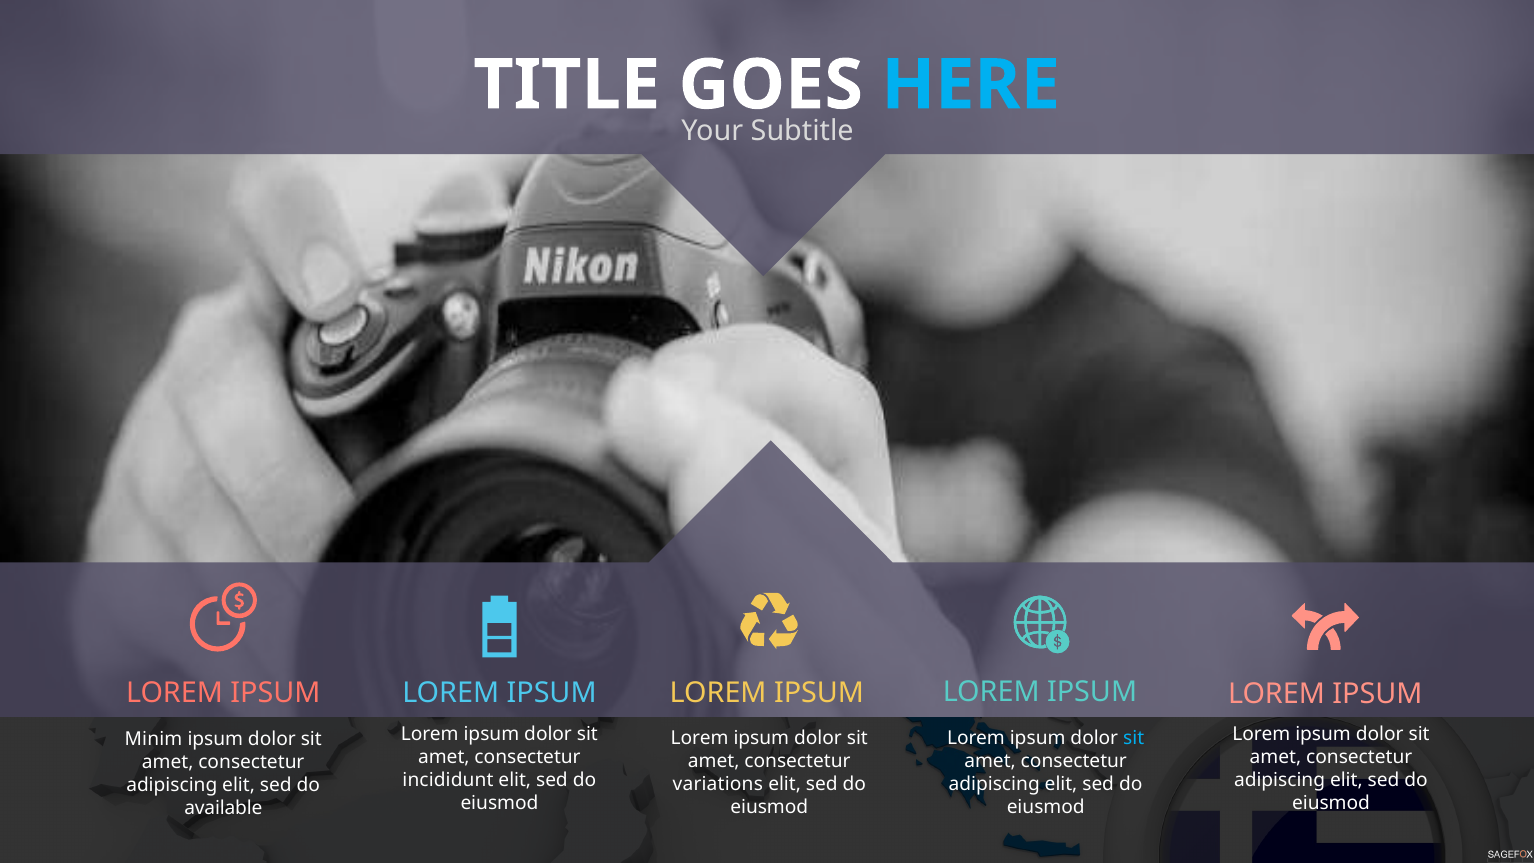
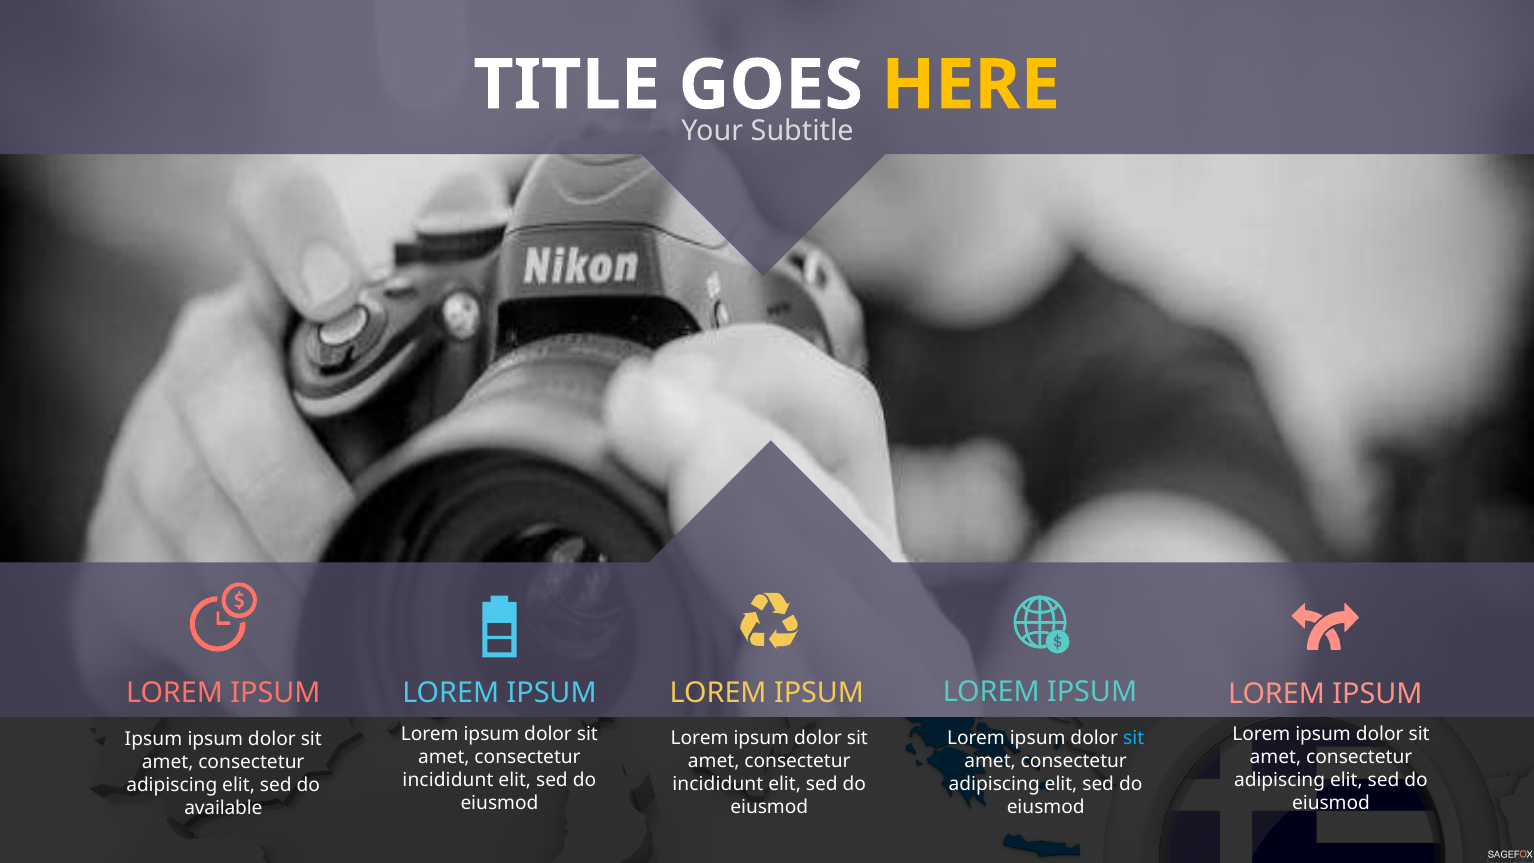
HERE colour: light blue -> yellow
Minim at (154, 739): Minim -> Ipsum
variations at (718, 784): variations -> incididunt
